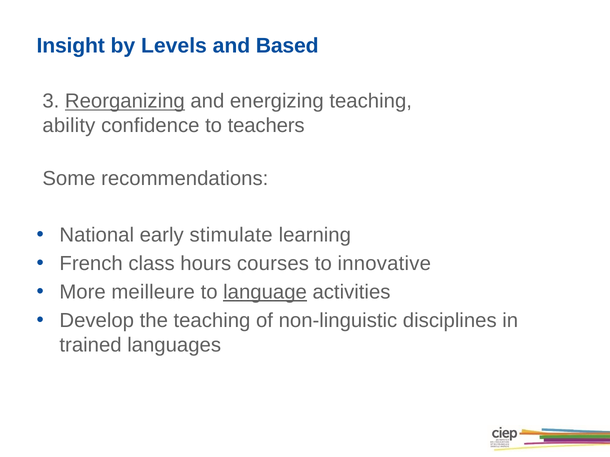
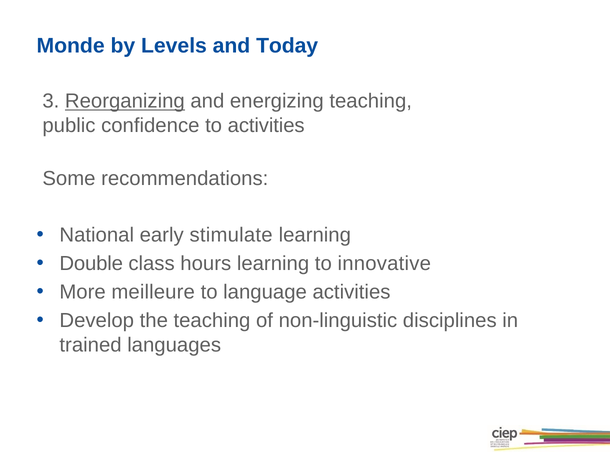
Insight: Insight -> Monde
Based: Based -> Today
ability: ability -> public
to teachers: teachers -> activities
French: French -> Double
hours courses: courses -> learning
language underline: present -> none
